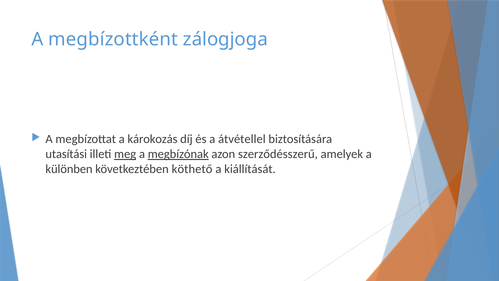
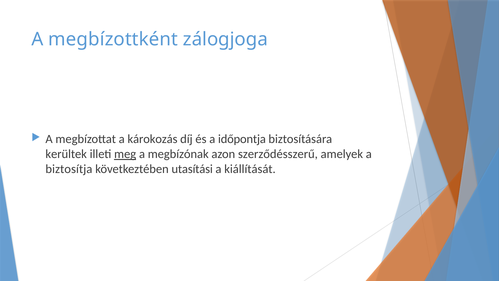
átvétellel: átvétellel -> időpontja
utasítási: utasítási -> kerültek
megbízónak underline: present -> none
különben: különben -> biztosítja
köthető: köthető -> utasítási
